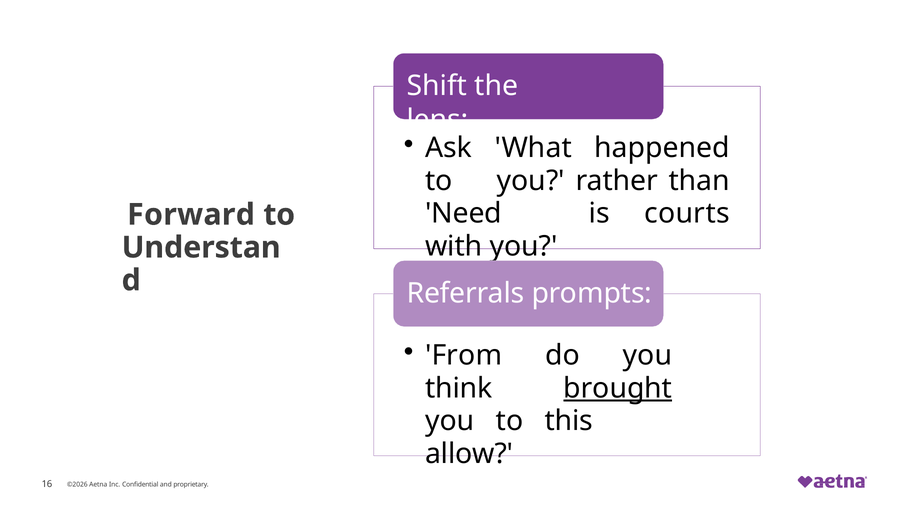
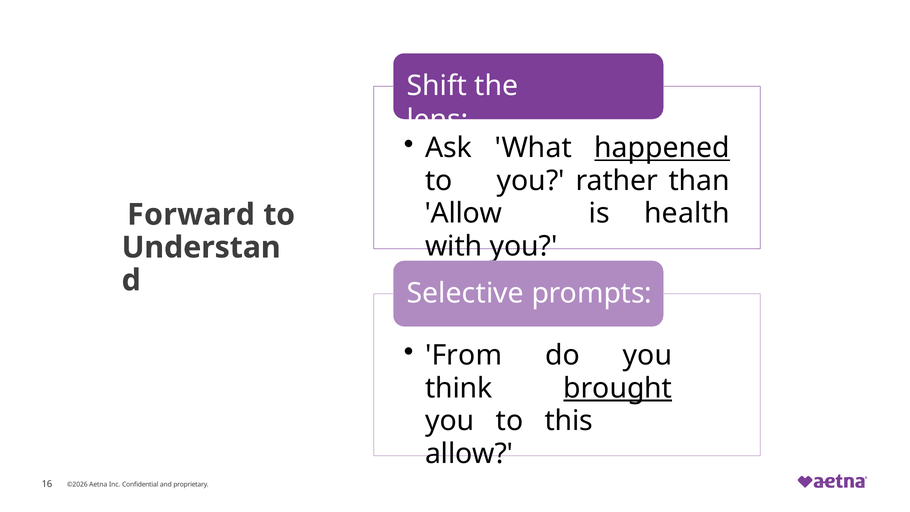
happened underline: none -> present
Need at (464, 214): Need -> Allow
courts: courts -> health
Referrals: Referrals -> Selective
